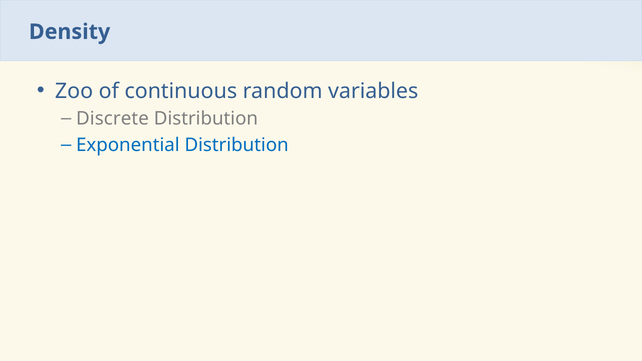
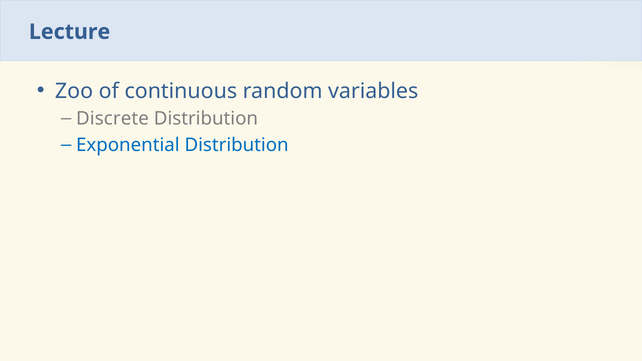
Density: Density -> Lecture
